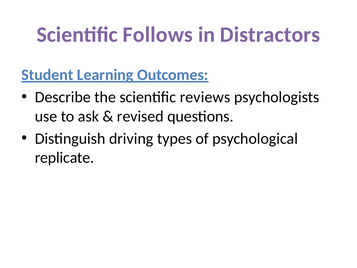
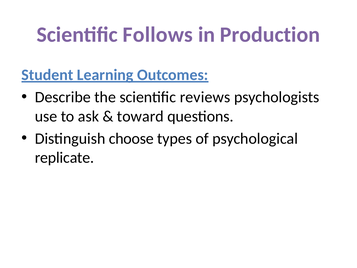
Distractors: Distractors -> Production
revised: revised -> toward
driving: driving -> choose
